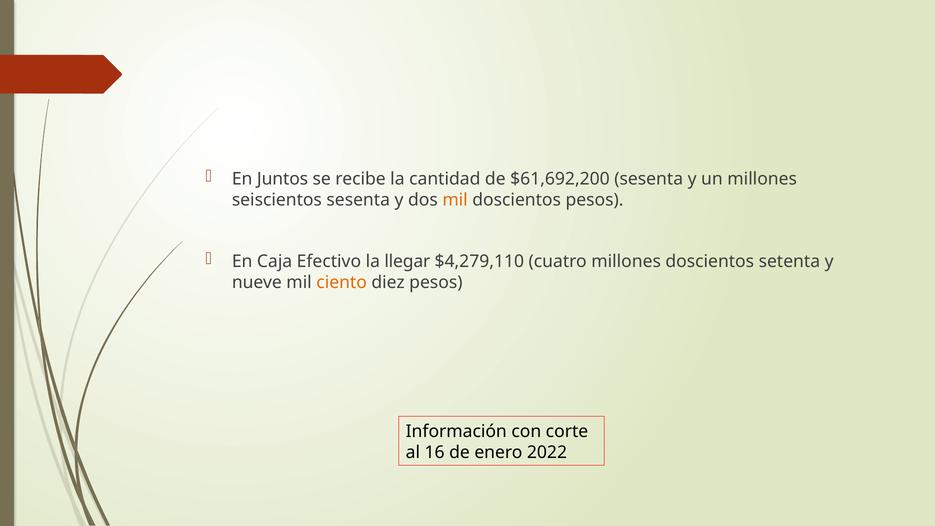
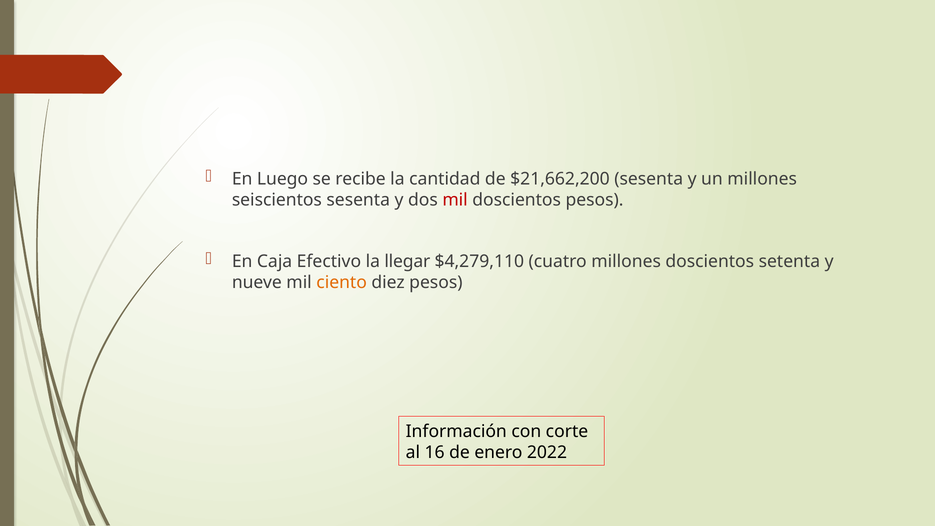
Juntos: Juntos -> Luego
$61,692,200: $61,692,200 -> $21,662,200
mil at (455, 200) colour: orange -> red
